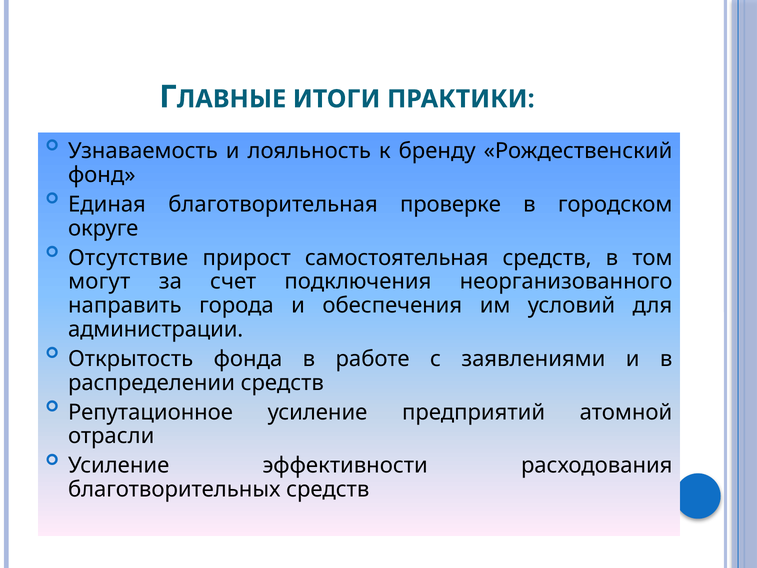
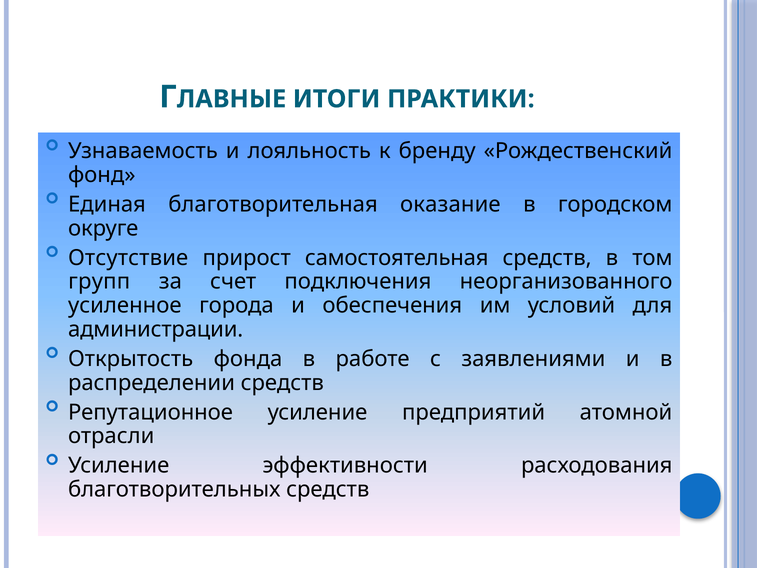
проверке: проверке -> оказание
могут: могут -> групп
направить: направить -> усиленное
